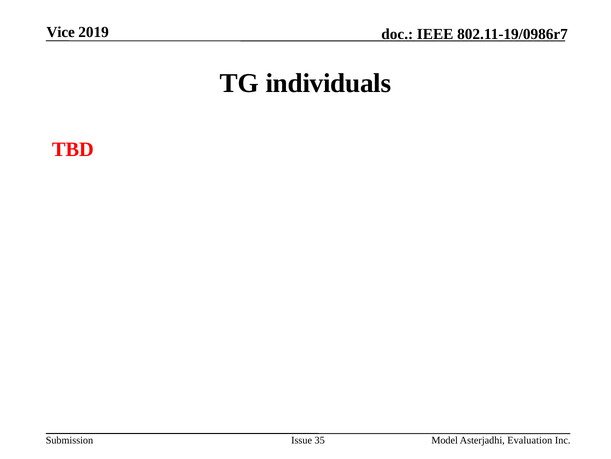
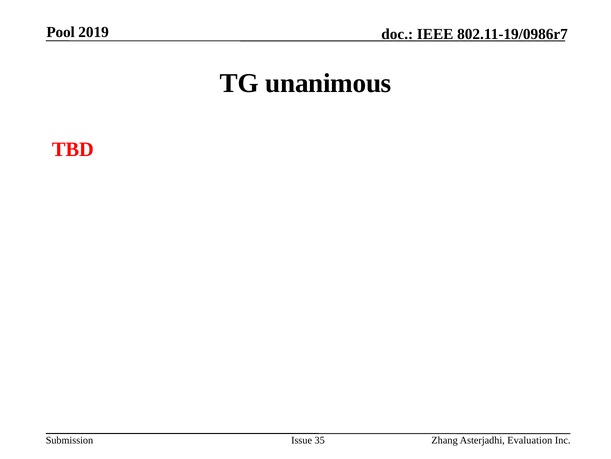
Vice: Vice -> Pool
individuals: individuals -> unanimous
Model: Model -> Zhang
